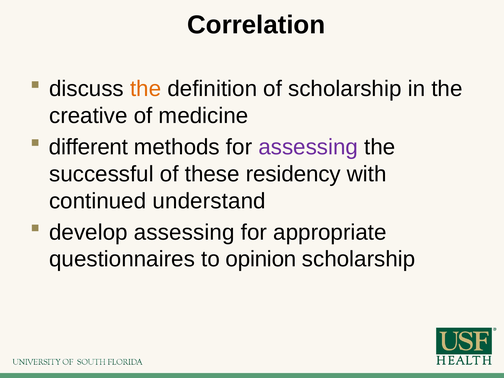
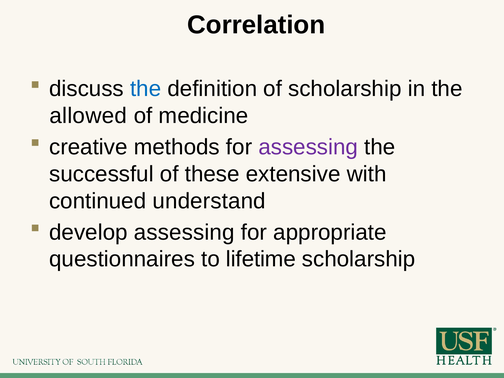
the at (146, 89) colour: orange -> blue
creative: creative -> allowed
different: different -> creative
residency: residency -> extensive
opinion: opinion -> lifetime
